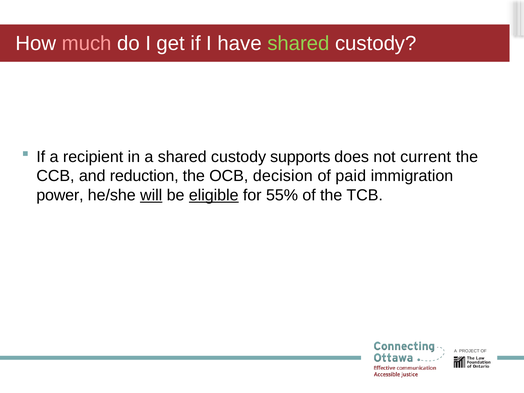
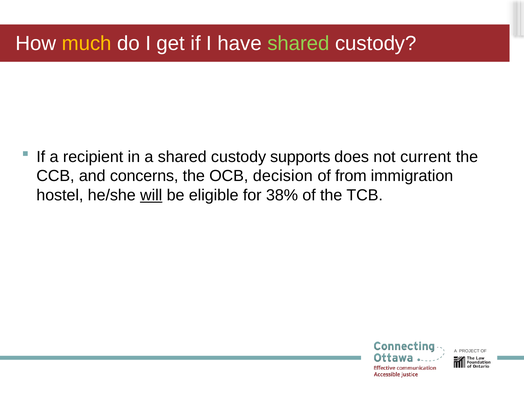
much colour: pink -> yellow
reduction: reduction -> concerns
paid: paid -> from
power: power -> hostel
eligible underline: present -> none
55%: 55% -> 38%
